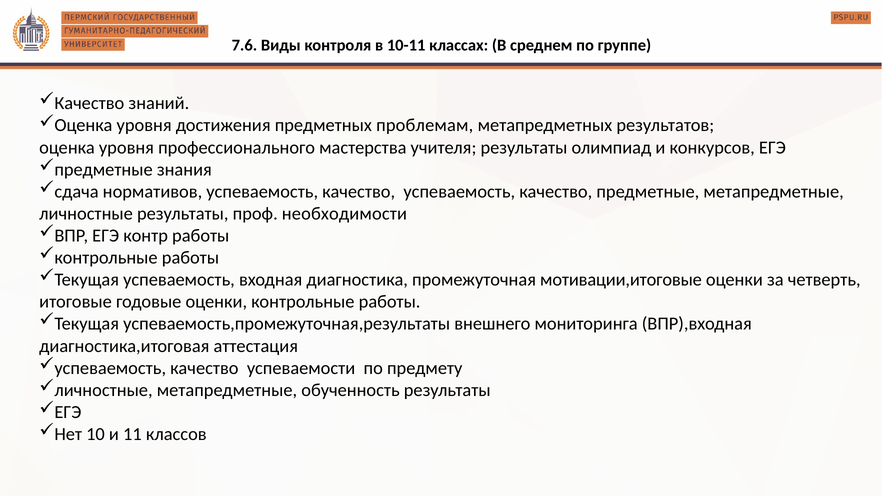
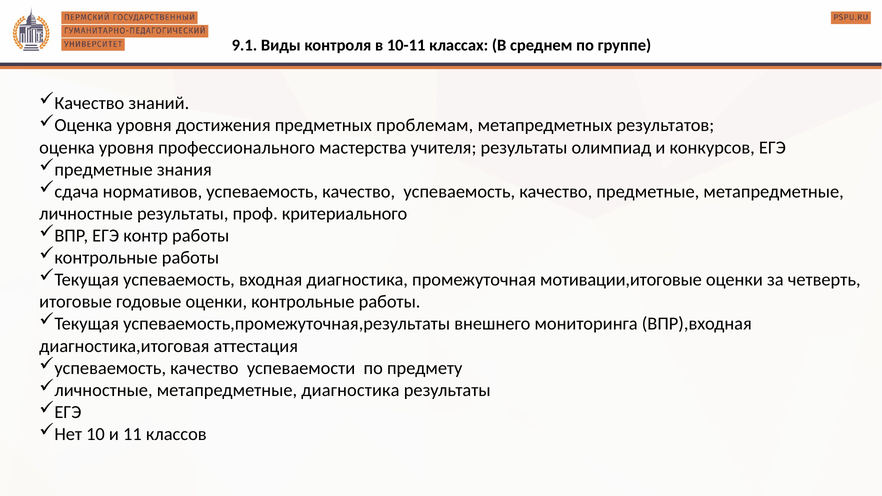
7.6: 7.6 -> 9.1
необходимости: необходимости -> критериального
метапредметные обученность: обученность -> диагностика
